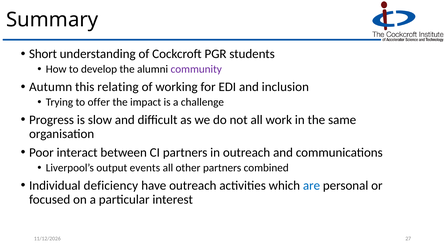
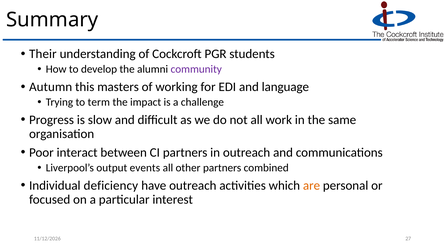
Short: Short -> Their
relating: relating -> masters
inclusion: inclusion -> language
offer: offer -> term
are colour: blue -> orange
